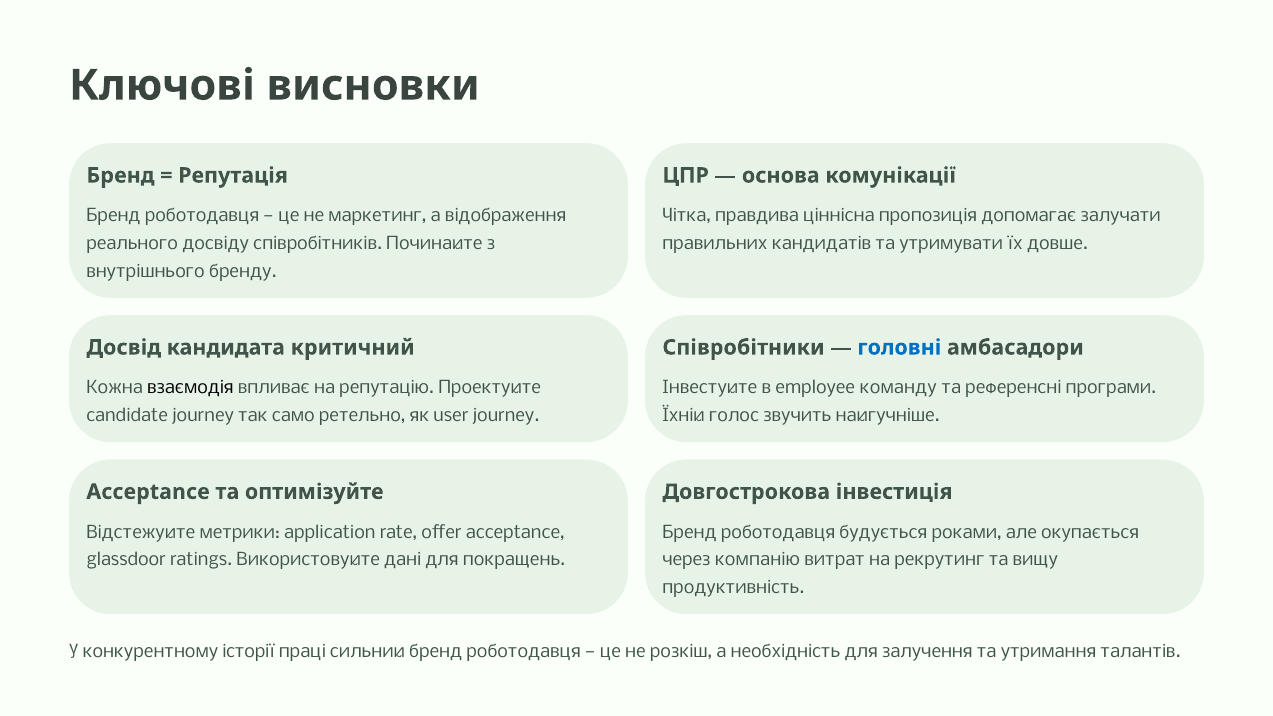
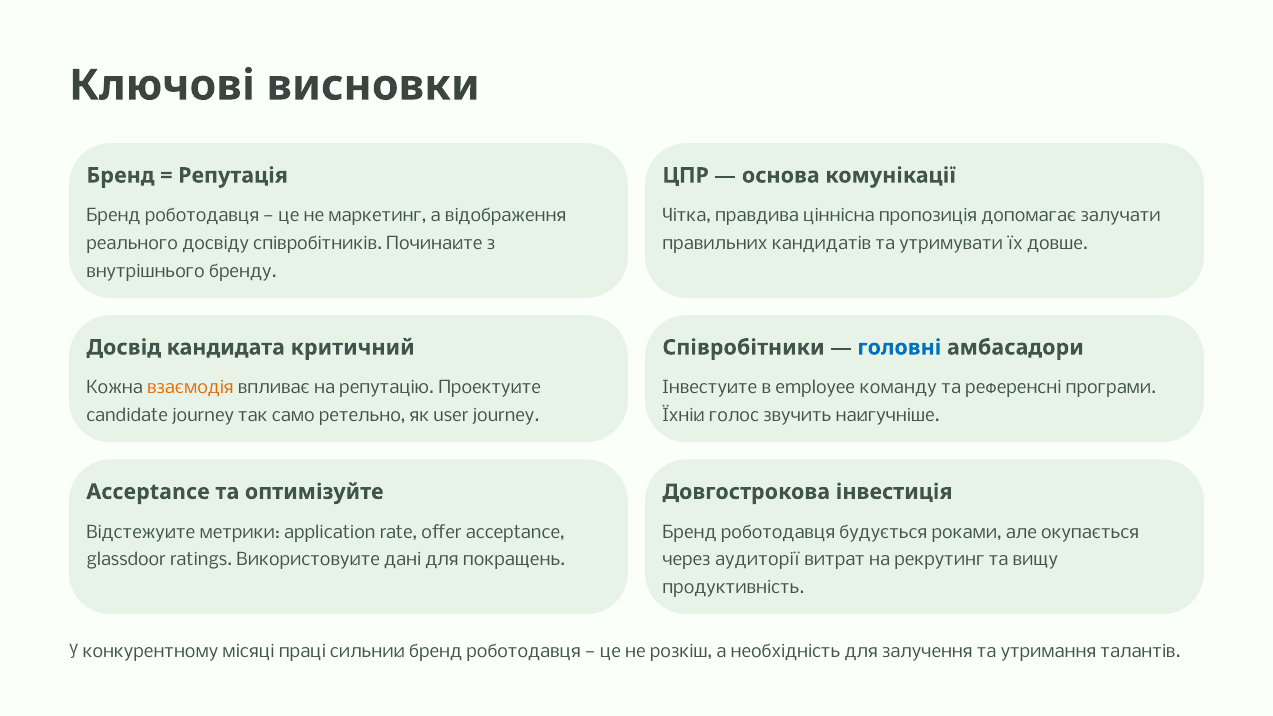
взаємодія colour: black -> orange
компанію: компанію -> аудиторії
історії: історії -> місяці
